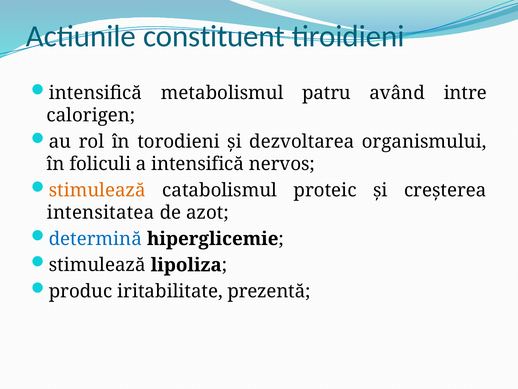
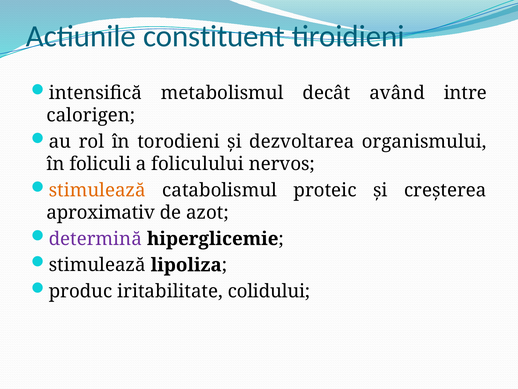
patru: patru -> decât
a intensifică: intensifică -> foliculului
intensitatea: intensitatea -> aproximativ
determină colour: blue -> purple
prezentă: prezentă -> colidului
